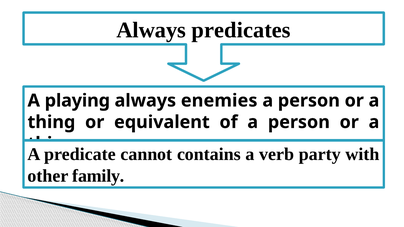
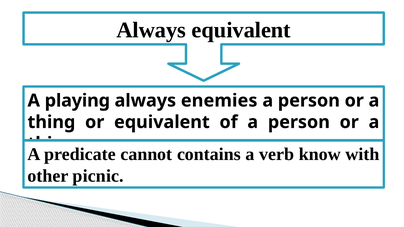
Always predicates: predicates -> equivalent
party: party -> know
family: family -> picnic
